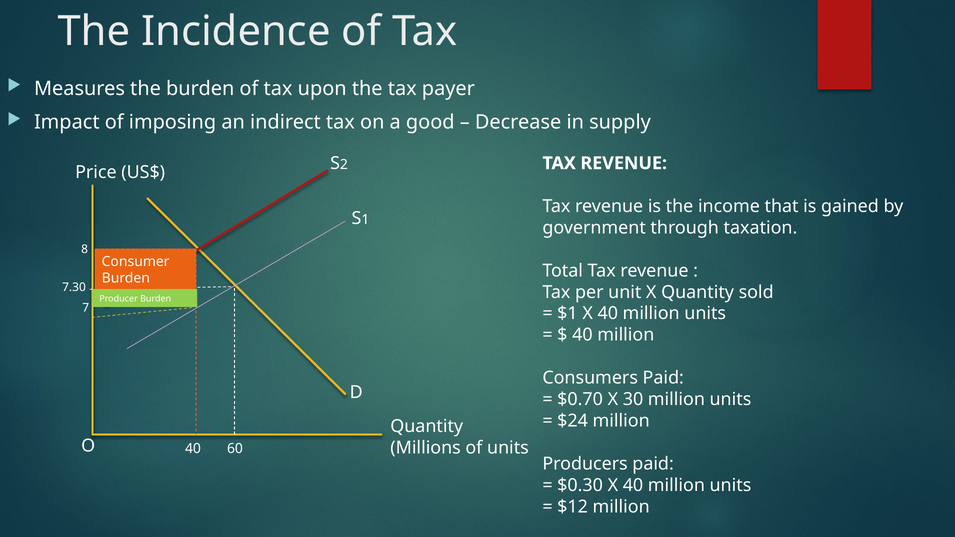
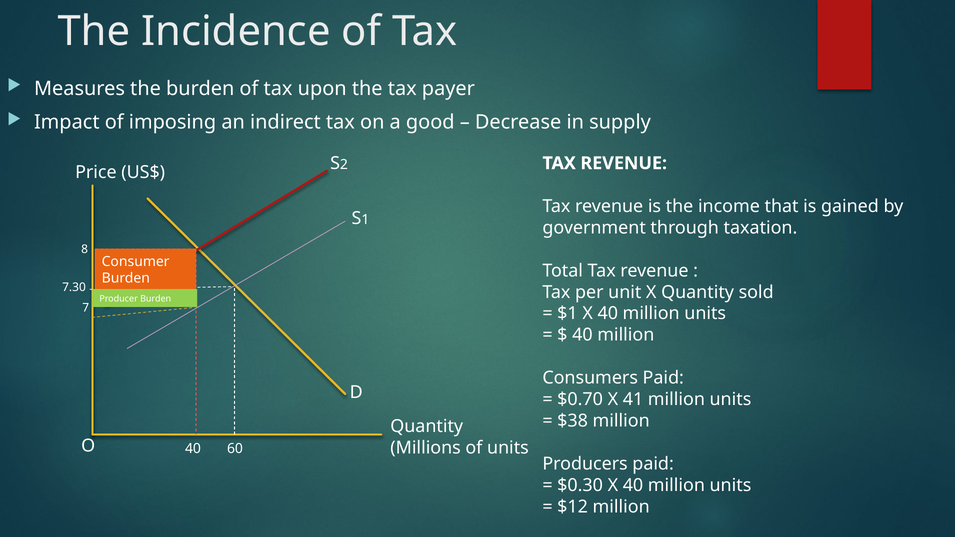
30: 30 -> 41
$24: $24 -> $38
